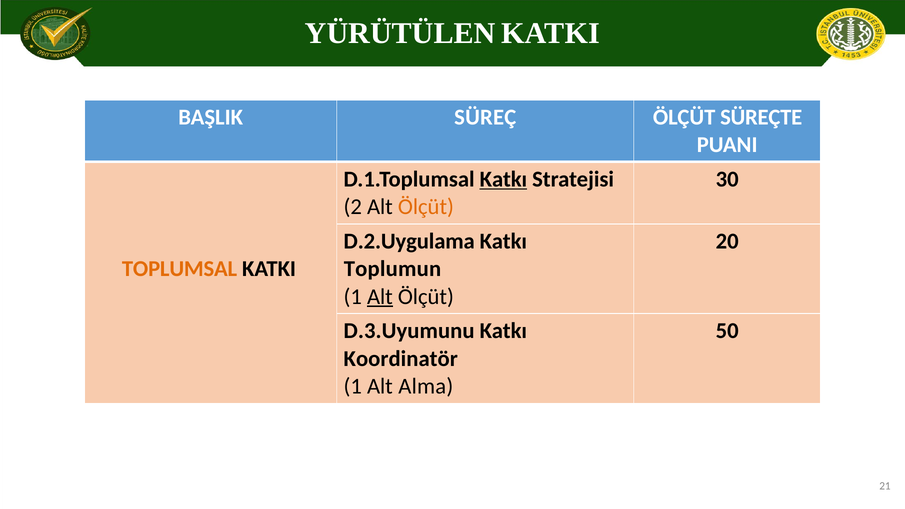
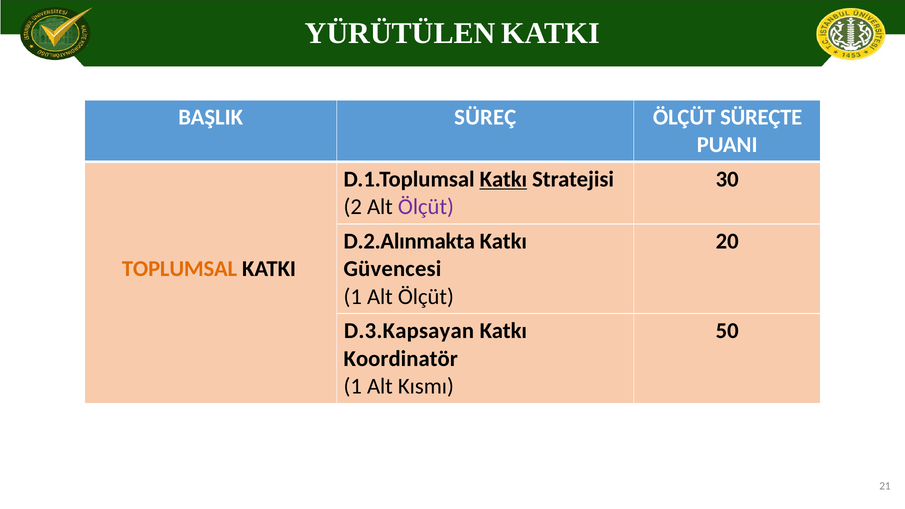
Ölçüt at (426, 207) colour: orange -> purple
D.2.Uygulama: D.2.Uygulama -> D.2.Alınmakta
Toplumun: Toplumun -> Güvencesi
Alt at (380, 297) underline: present -> none
D.3.Uyumunu: D.3.Uyumunu -> D.3.Kapsayan
Alma: Alma -> Kısmı
